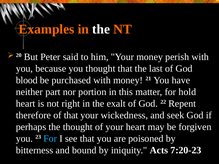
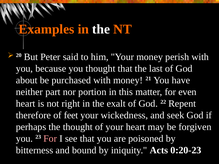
blood: blood -> about
hold: hold -> even
of that: that -> feet
For at (50, 139) colour: light blue -> pink
7:20-23: 7:20-23 -> 0:20-23
